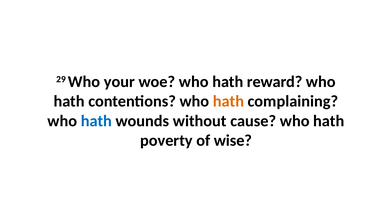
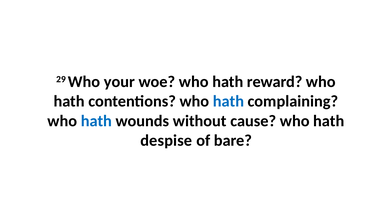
hath at (228, 102) colour: orange -> blue
poverty: poverty -> despise
wise: wise -> bare
